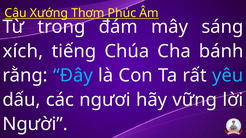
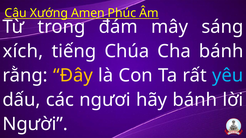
Thơm: Thơm -> Amen
Đây colour: light blue -> yellow
hãy vững: vững -> bánh
